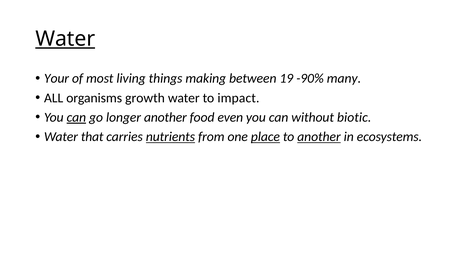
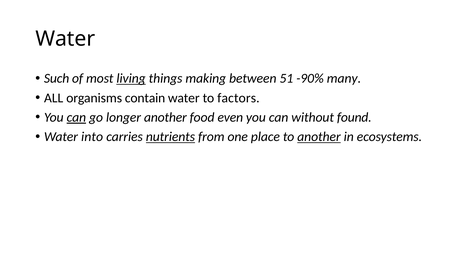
Water at (65, 39) underline: present -> none
Your: Your -> Such
living underline: none -> present
19: 19 -> 51
growth: growth -> contain
impact: impact -> factors
biotic: biotic -> found
that: that -> into
place underline: present -> none
